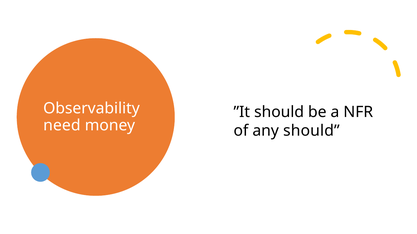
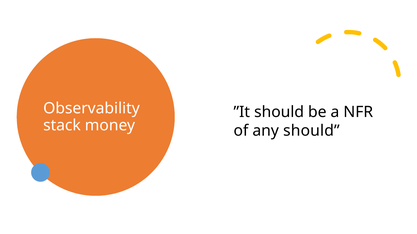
need: need -> stack
